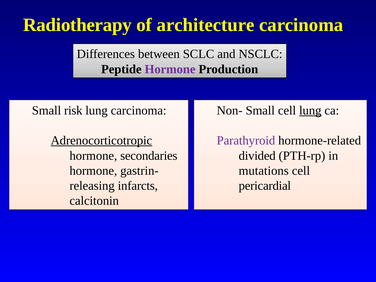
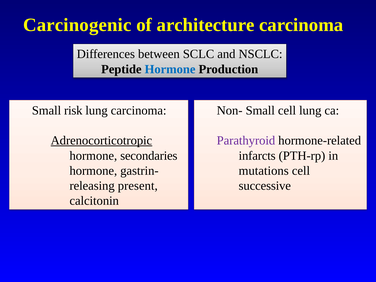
Radiotherapy: Radiotherapy -> Carcinogenic
Hormone at (170, 69) colour: purple -> blue
lung at (310, 110) underline: present -> none
divided: divided -> infarcts
infarcts: infarcts -> present
pericardial: pericardial -> successive
